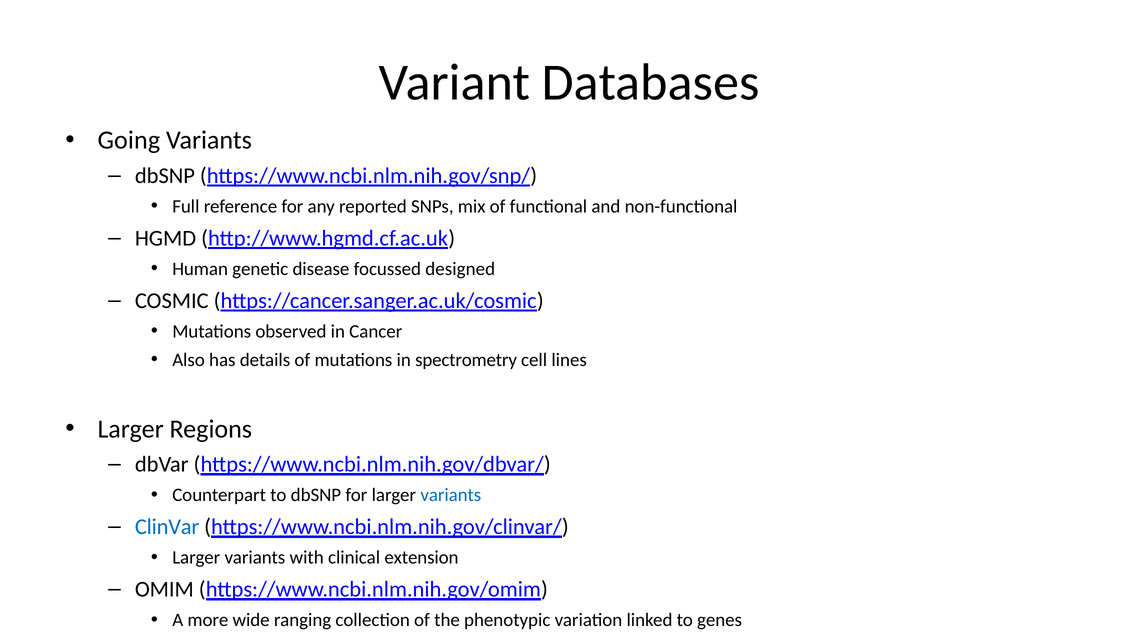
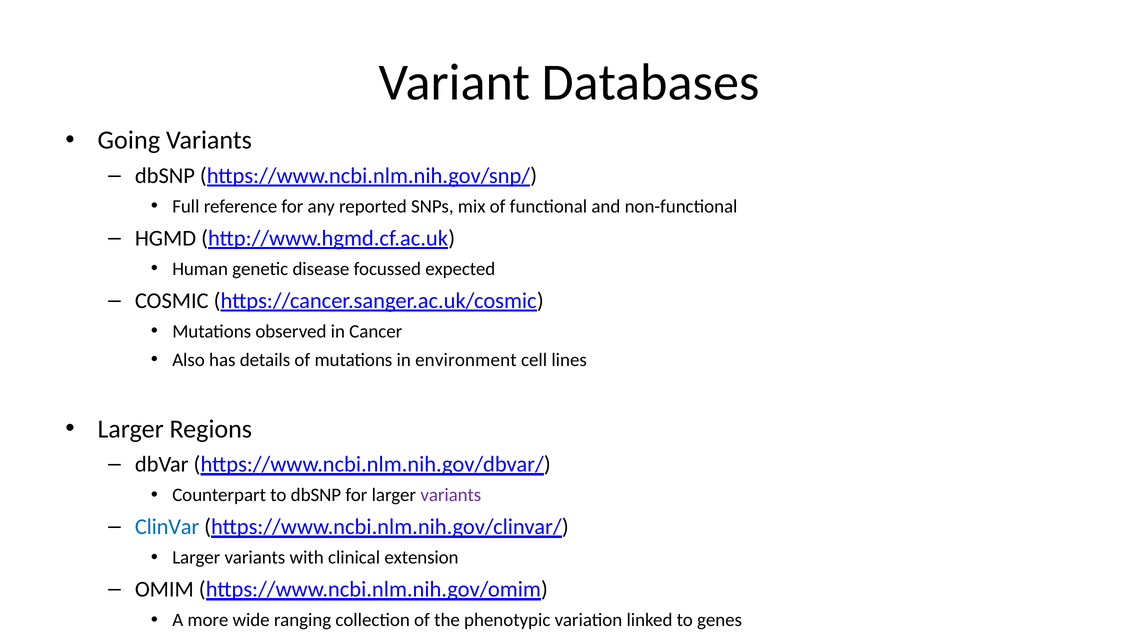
designed: designed -> expected
spectrometry: spectrometry -> environment
variants at (451, 495) colour: blue -> purple
